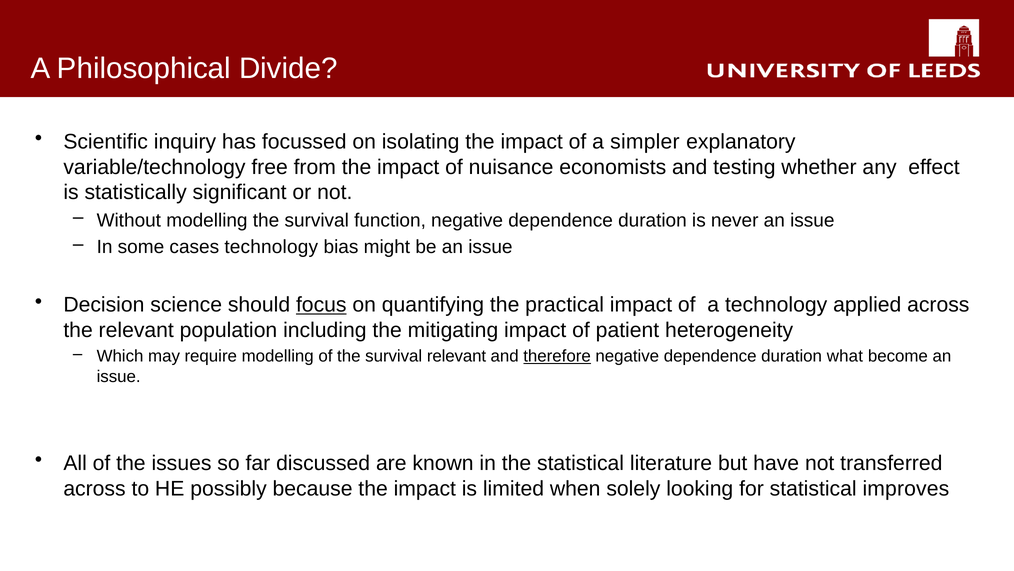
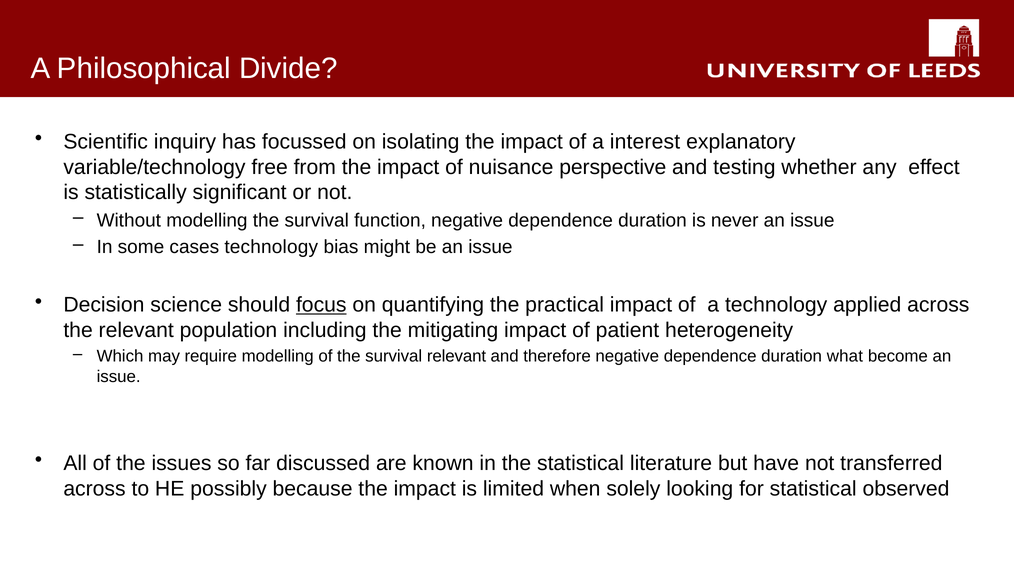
simpler: simpler -> interest
economists: economists -> perspective
therefore underline: present -> none
improves: improves -> observed
